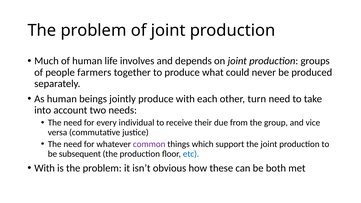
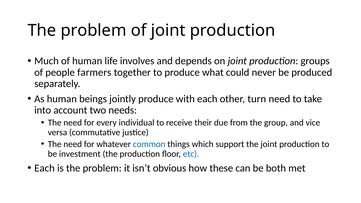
common colour: purple -> blue
subsequent: subsequent -> investment
With at (45, 168): With -> Each
